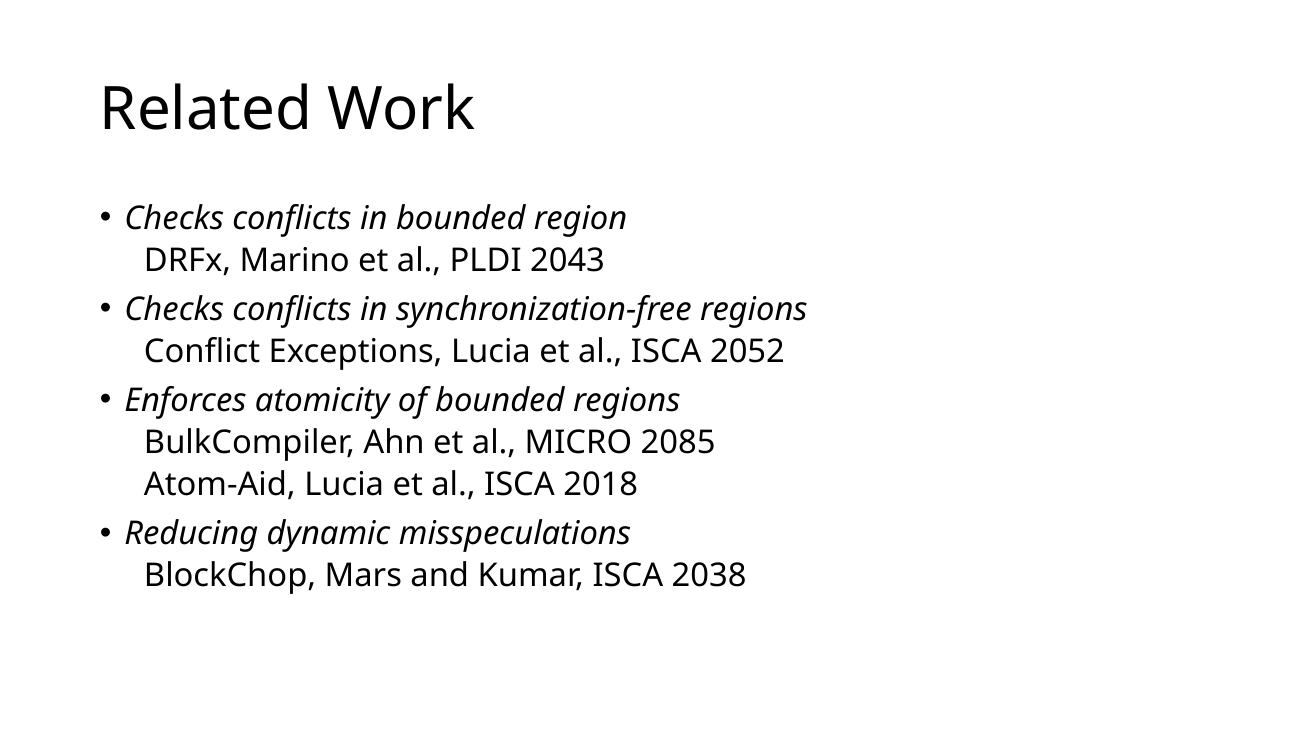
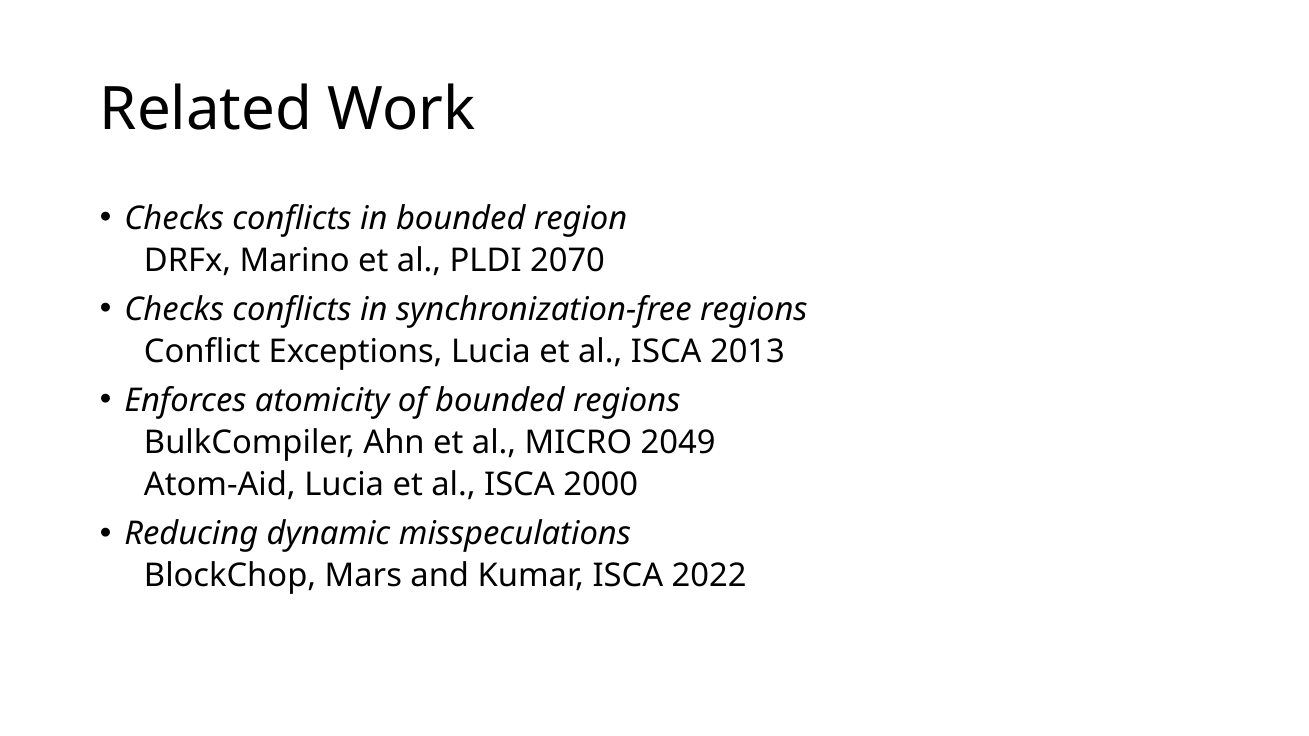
2043: 2043 -> 2070
2052: 2052 -> 2013
2085: 2085 -> 2049
2018: 2018 -> 2000
2038: 2038 -> 2022
